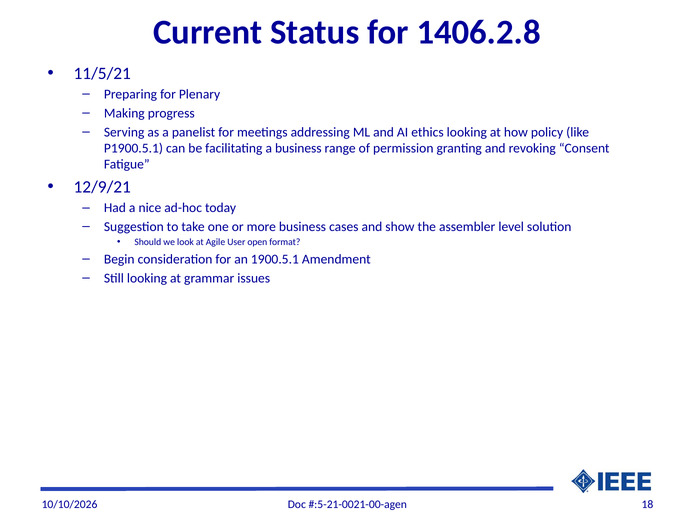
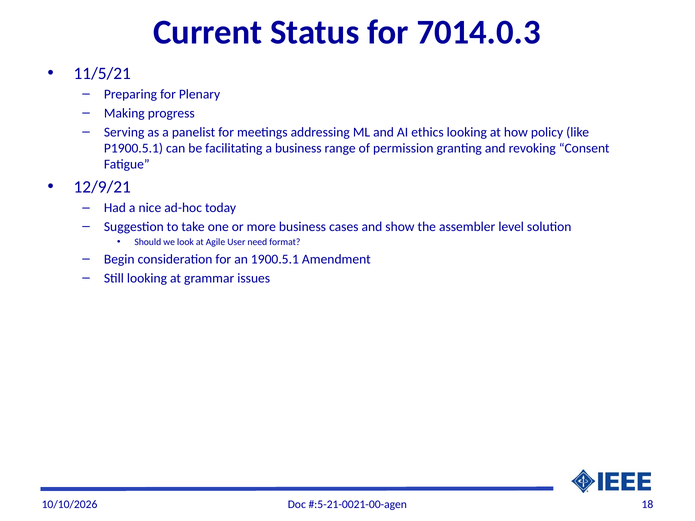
1406.2.8: 1406.2.8 -> 7014.0.3
open: open -> need
